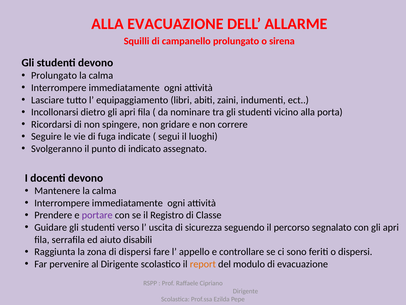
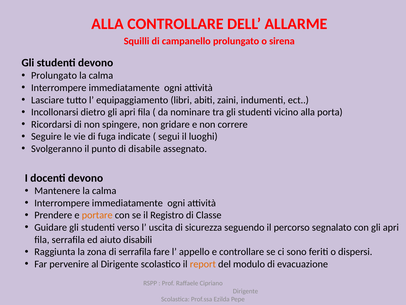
ALLA EVACUAZIONE: EVACUAZIONE -> CONTROLLARE
indicato: indicato -> disabile
portare colour: purple -> orange
di dispersi: dispersi -> serrafila
